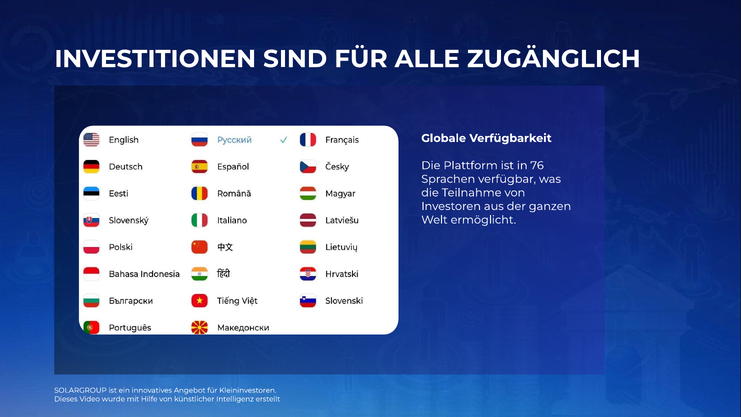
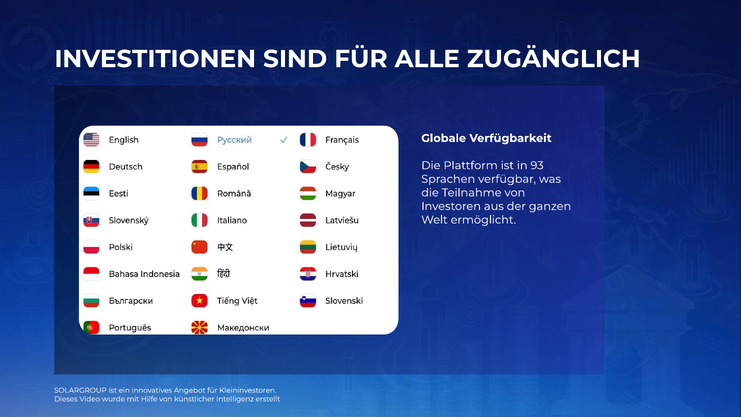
76: 76 -> 93
